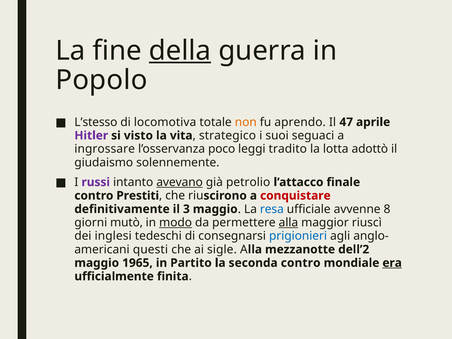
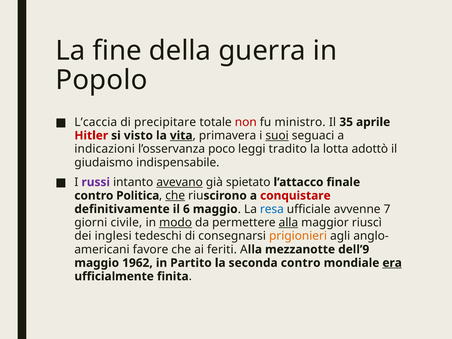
della underline: present -> none
L’stesso: L’stesso -> L’caccia
locomotiva: locomotiva -> precipitare
non colour: orange -> red
aprendo: aprendo -> ministro
47: 47 -> 35
Hitler colour: purple -> red
vita underline: none -> present
strategico: strategico -> primavera
suoi underline: none -> present
ingrossare: ingrossare -> indicazioni
solennemente: solennemente -> indispensabile
petrolio: petrolio -> spietato
Prestiti: Prestiti -> Politica
che at (175, 196) underline: none -> present
3: 3 -> 6
8: 8 -> 7
mutò: mutò -> civile
prigionieri colour: blue -> orange
questi: questi -> favore
sigle: sigle -> feriti
dell’2: dell’2 -> dell’9
1965: 1965 -> 1962
